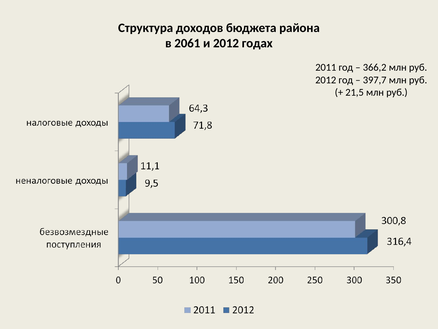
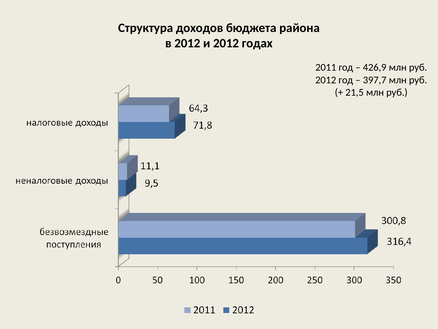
в 2061: 2061 -> 2012
366,2: 366,2 -> 426,9
